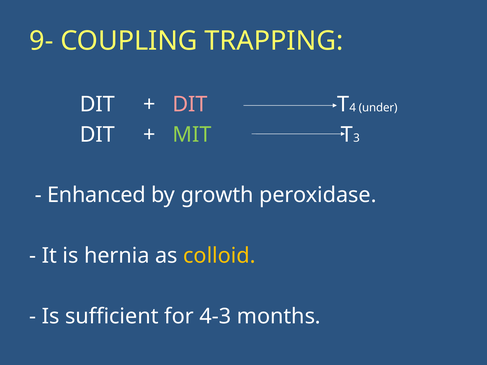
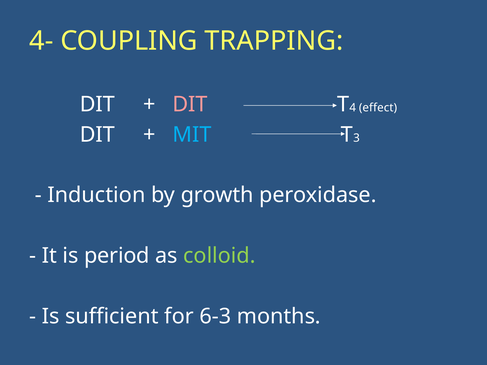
9-: 9- -> 4-
under: under -> effect
MIT colour: light green -> light blue
Enhanced: Enhanced -> Induction
hernia: hernia -> period
colloid colour: yellow -> light green
4-3: 4-3 -> 6-3
